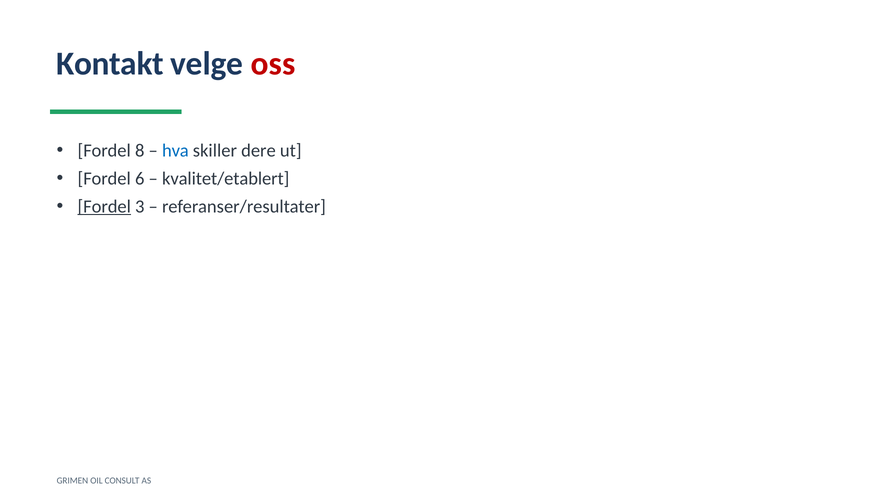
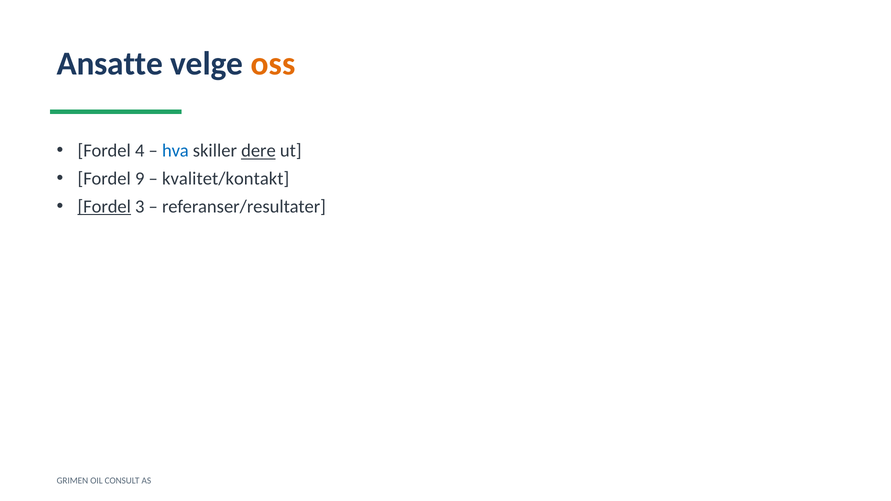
Kontakt: Kontakt -> Ansatte
oss colour: red -> orange
8: 8 -> 4
dere underline: none -> present
6: 6 -> 9
kvalitet/etablert: kvalitet/etablert -> kvalitet/kontakt
